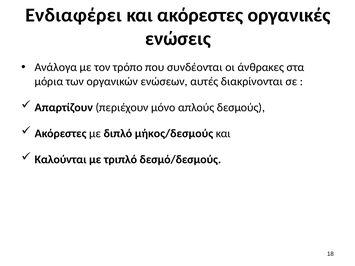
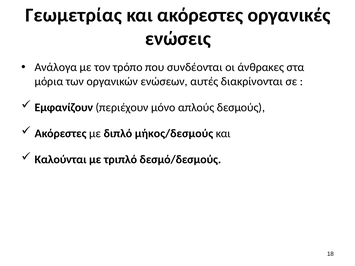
Ενδιαφέρει: Ενδιαφέρει -> Γεωμετρίας
Απαρτίζουν: Απαρτίζουν -> Εμφανίζουν
